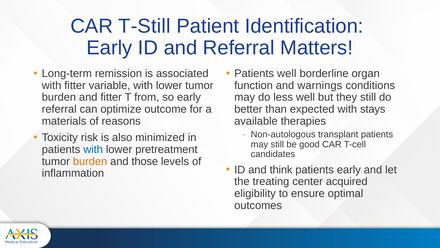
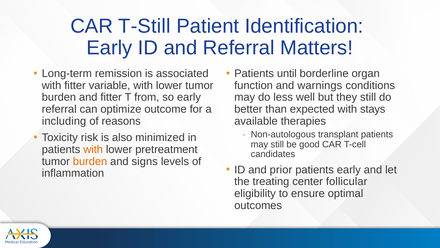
Patients well: well -> until
materials: materials -> including
with at (93, 149) colour: blue -> orange
those: those -> signs
think: think -> prior
acquired: acquired -> follicular
